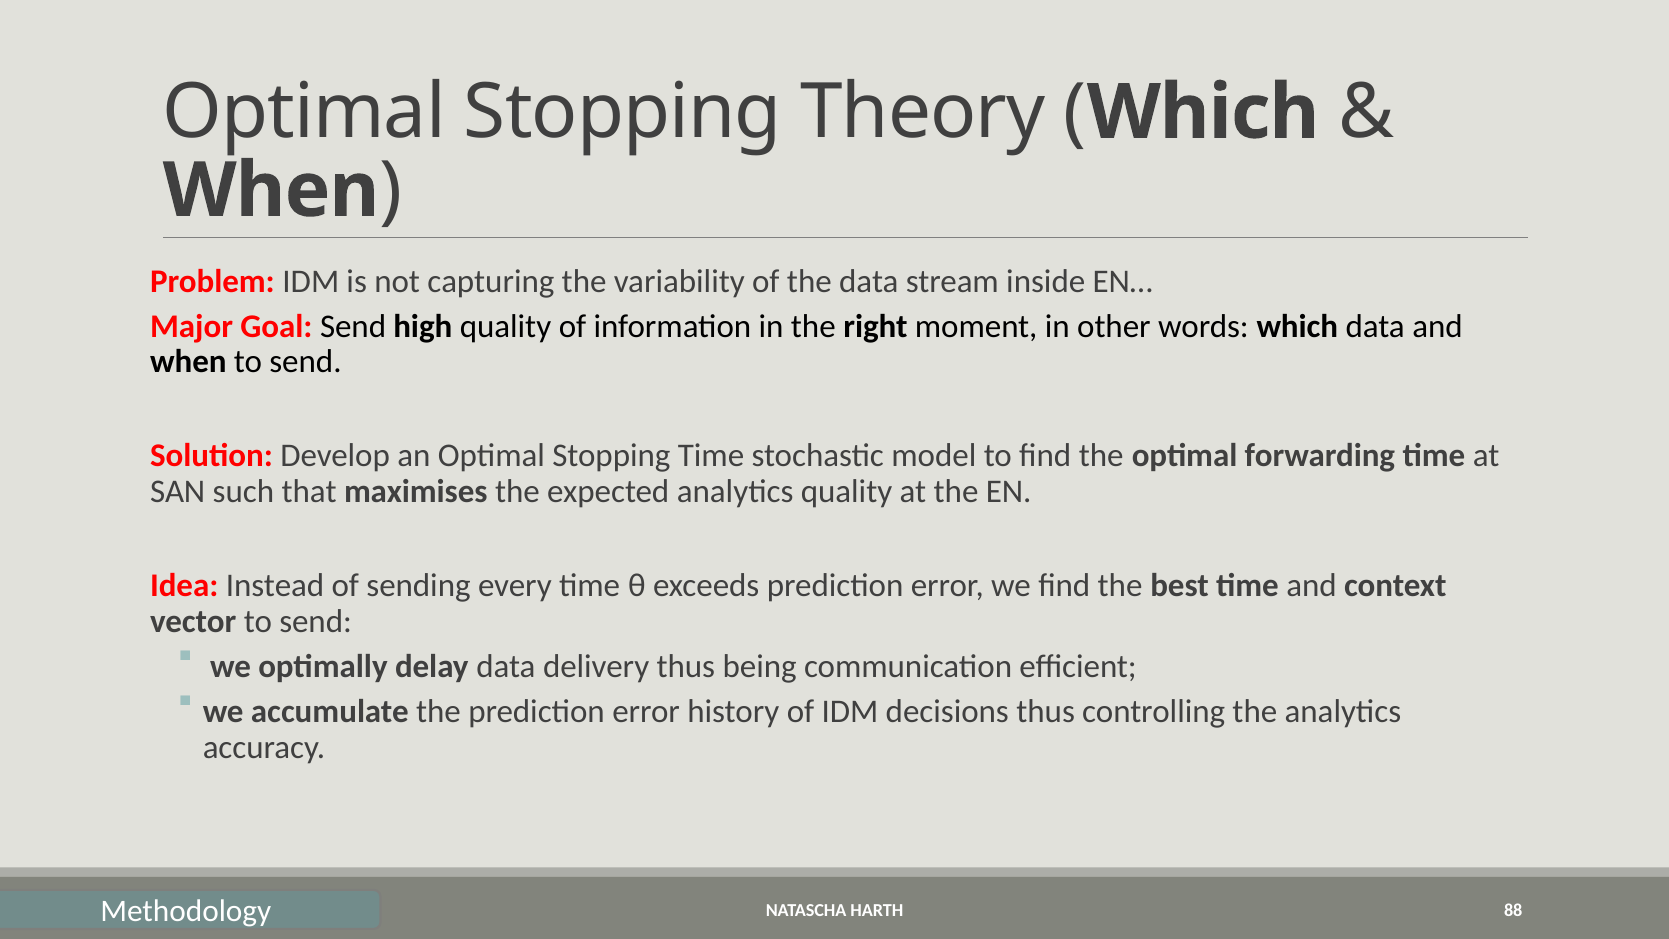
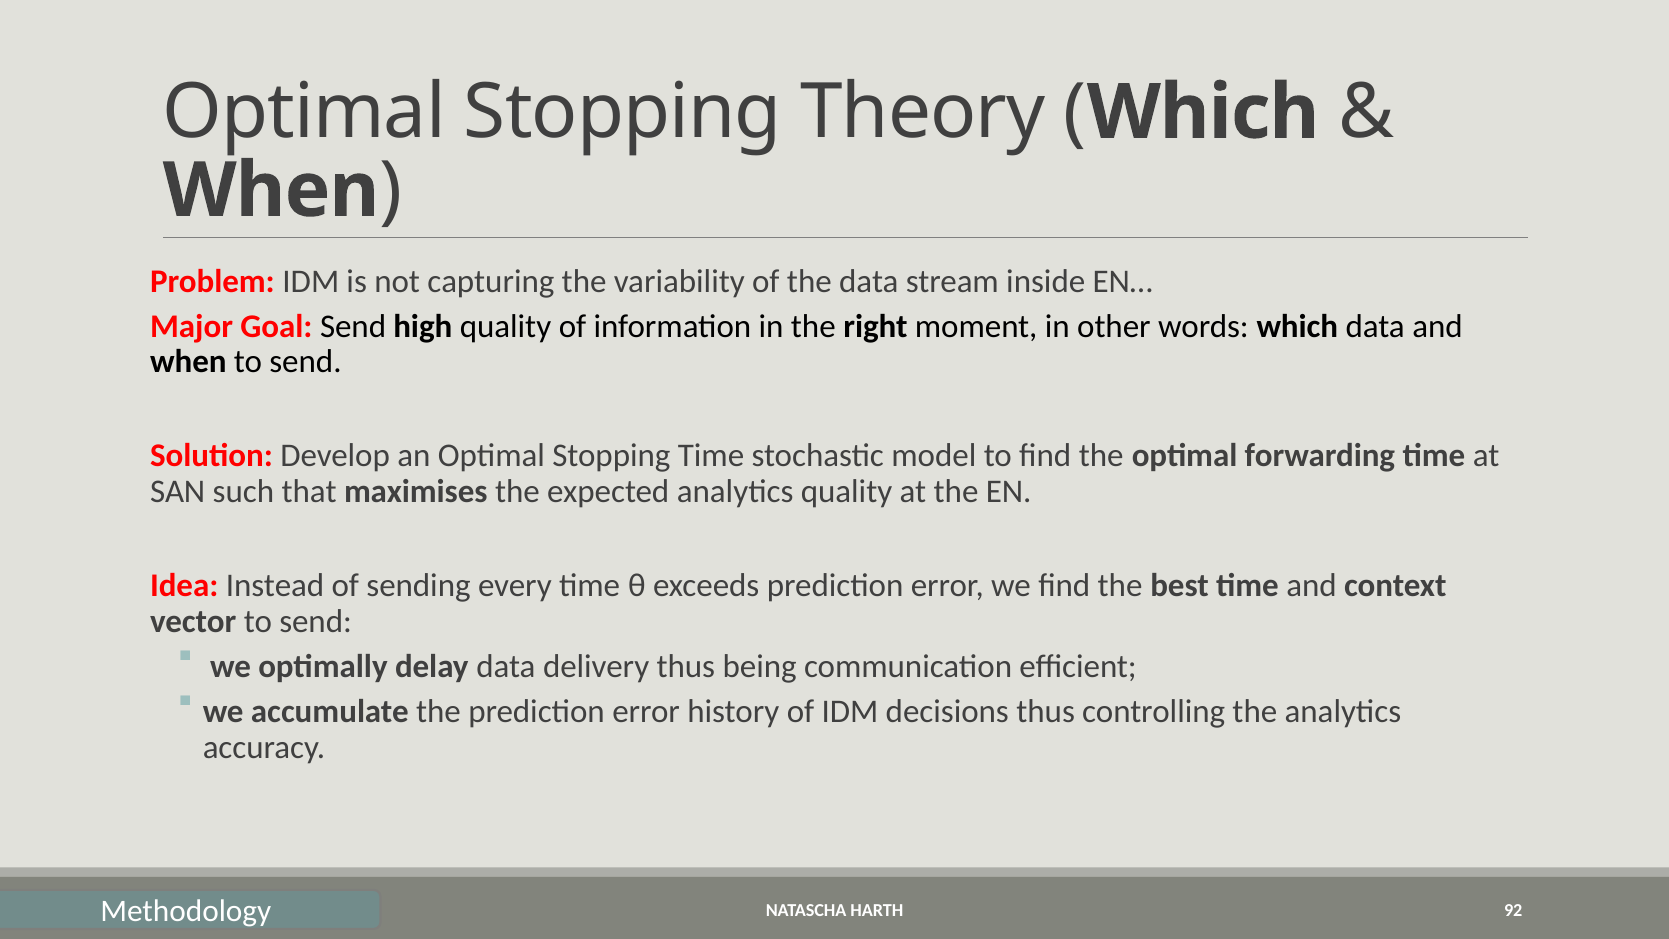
88: 88 -> 92
